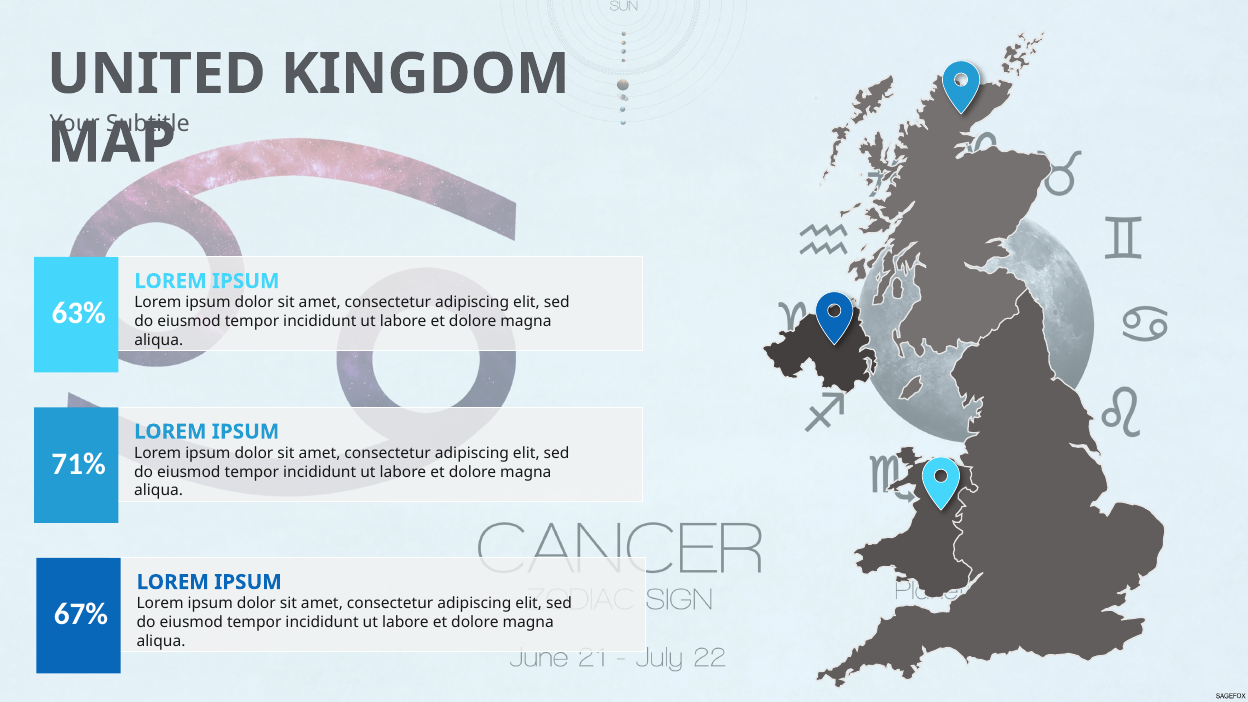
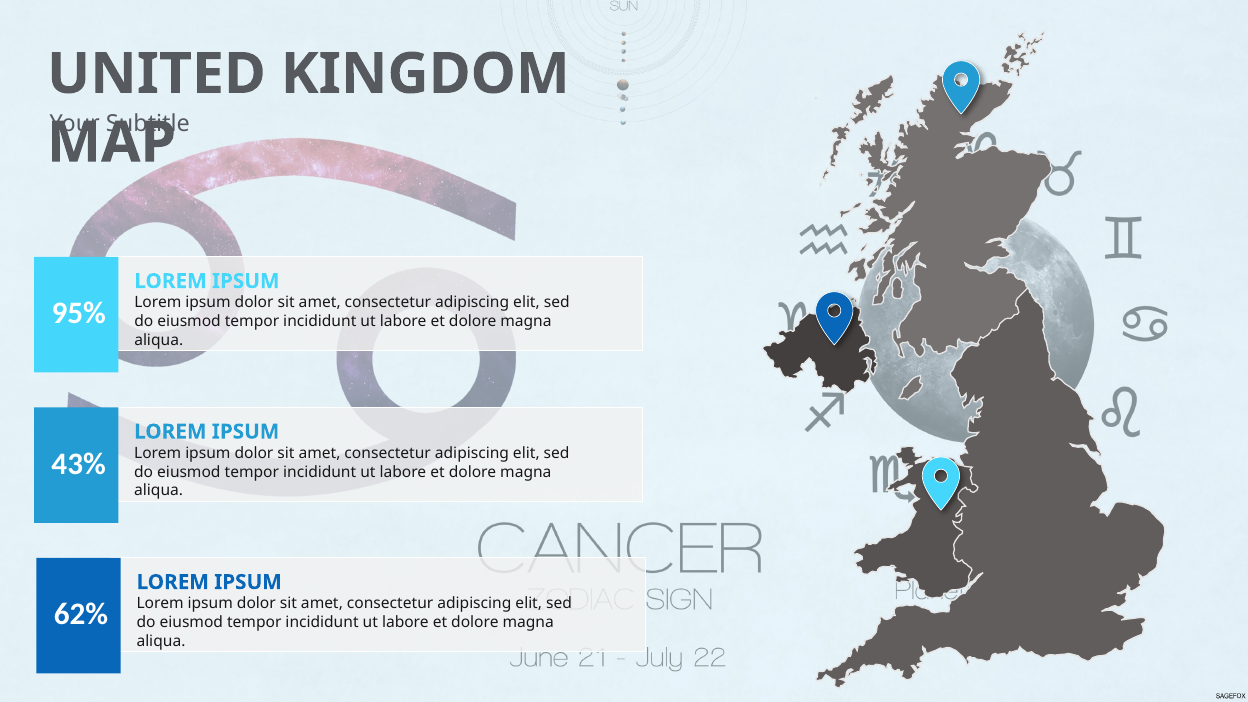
63%: 63% -> 95%
71%: 71% -> 43%
67%: 67% -> 62%
